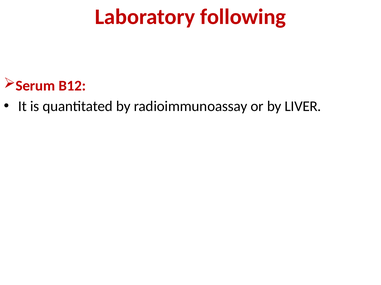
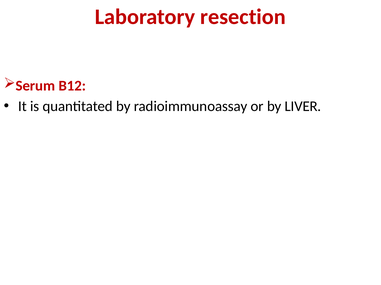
following: following -> resection
